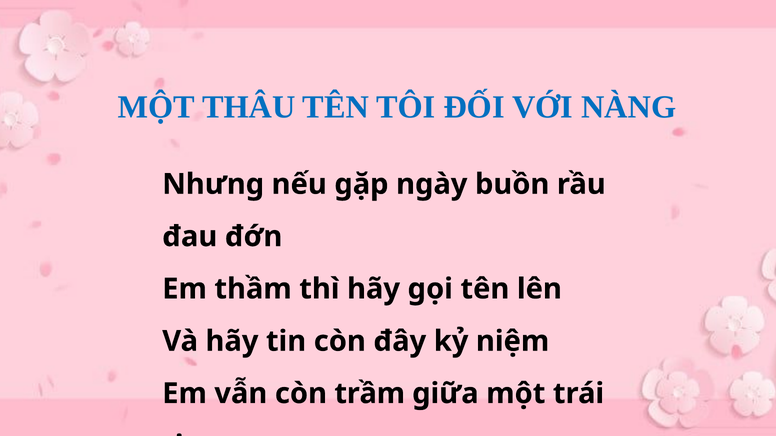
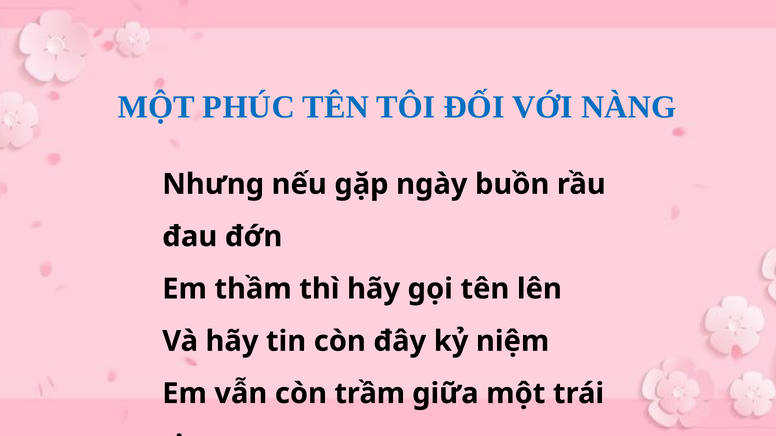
THÂU: THÂU -> PHÚC
